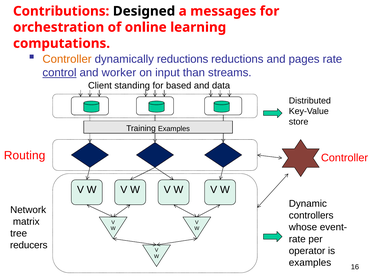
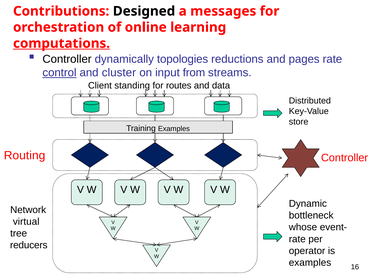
computations underline: none -> present
Controller at (67, 59) colour: orange -> black
dynamically reductions: reductions -> topologies
worker: worker -> cluster
than: than -> from
based: based -> routes
controllers: controllers -> bottleneck
matrix: matrix -> virtual
